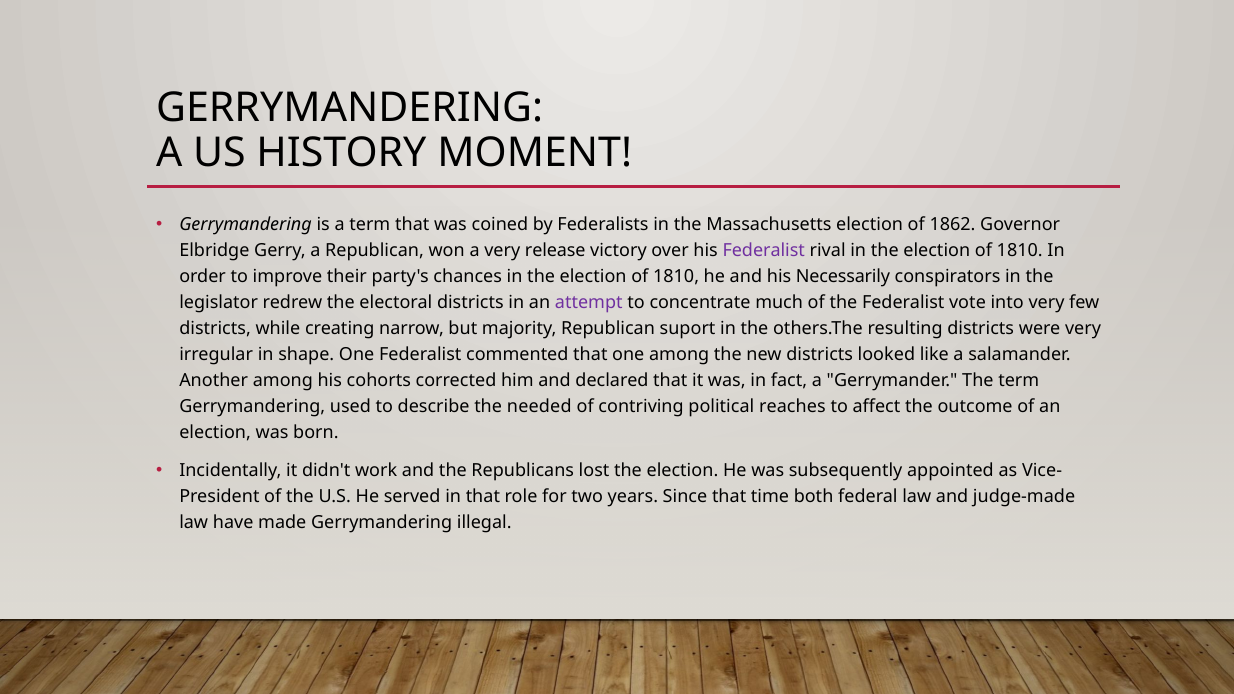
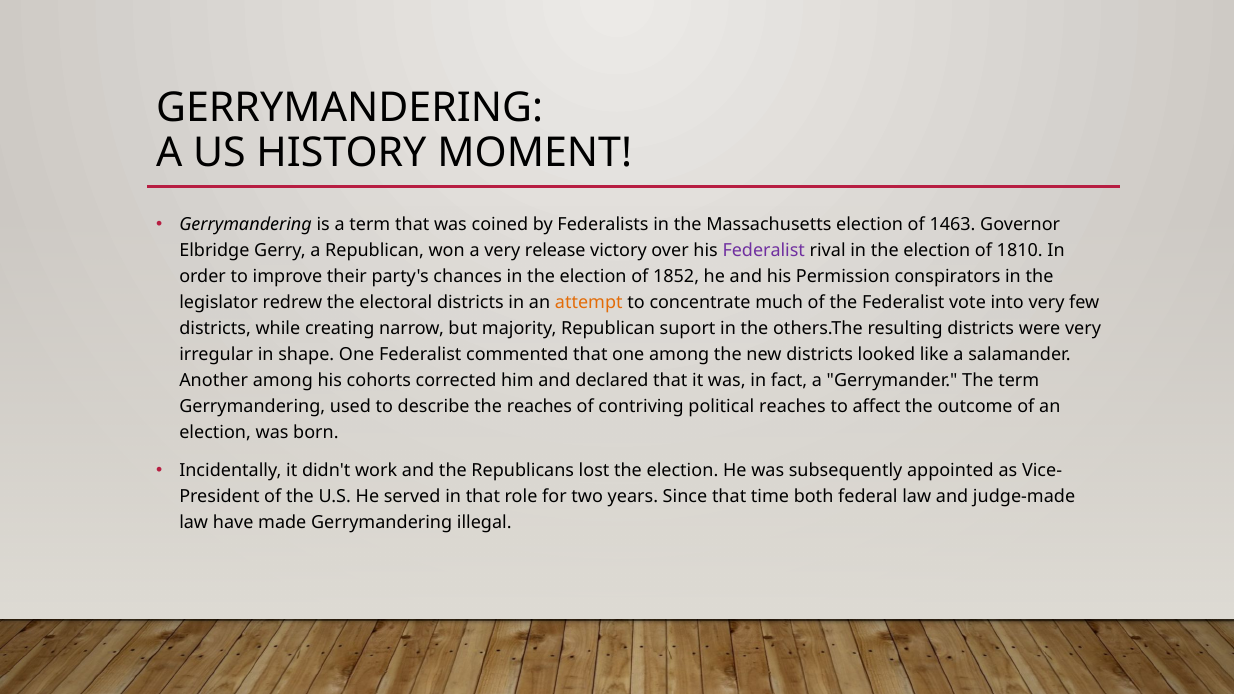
1862: 1862 -> 1463
1810 at (676, 277): 1810 -> 1852
Necessarily: Necessarily -> Permission
attempt colour: purple -> orange
the needed: needed -> reaches
